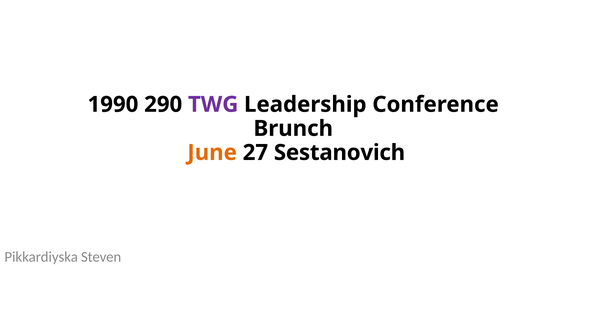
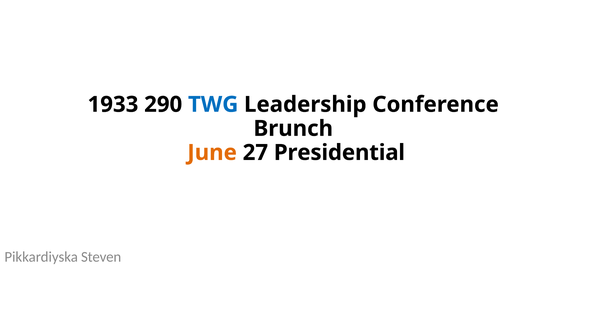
1990: 1990 -> 1933
TWG colour: purple -> blue
Sestanovich: Sestanovich -> Presidential
